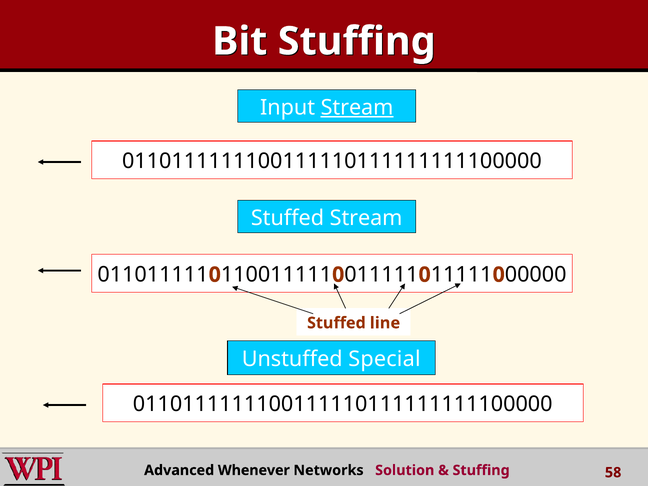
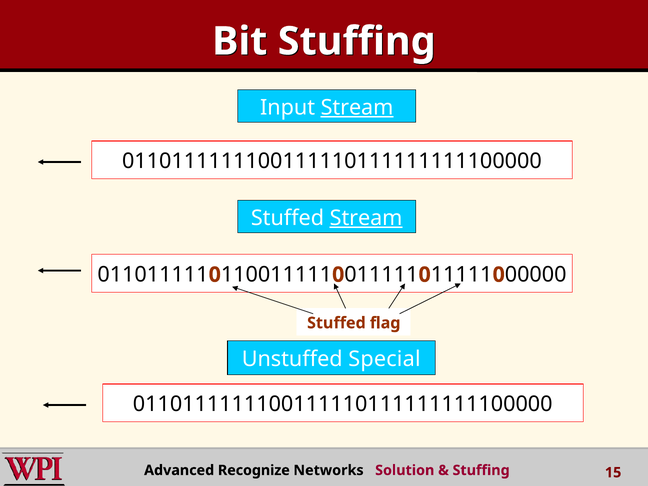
Stream at (366, 218) underline: none -> present
line: line -> flag
Whenever: Whenever -> Recognize
58: 58 -> 15
